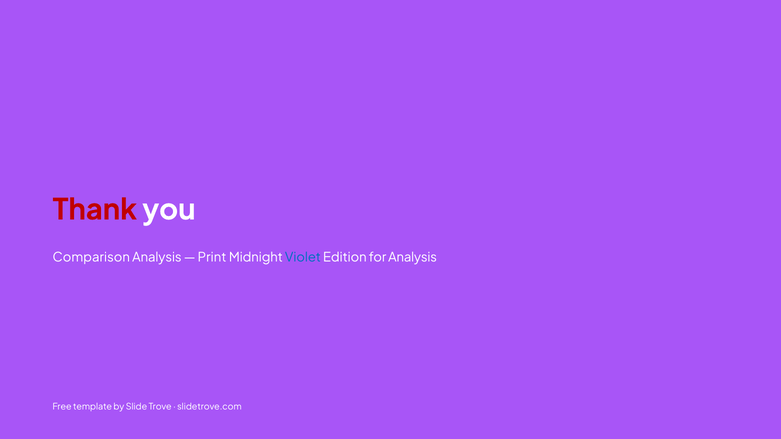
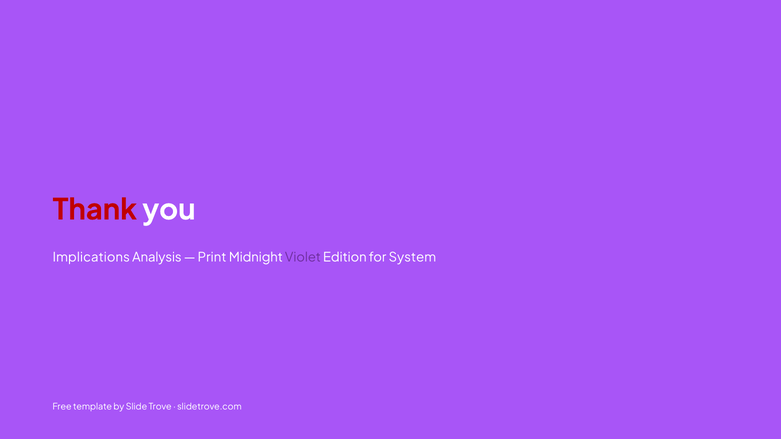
Comparison: Comparison -> Implications
Violet colour: blue -> purple
for Analysis: Analysis -> System
